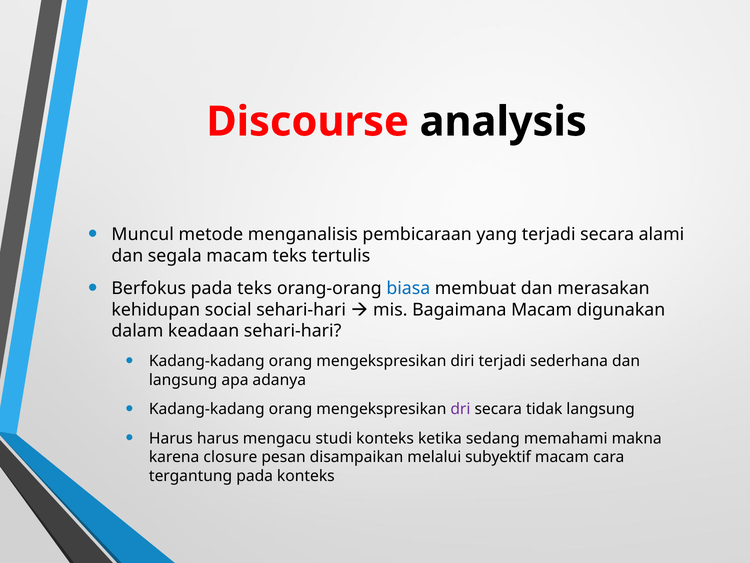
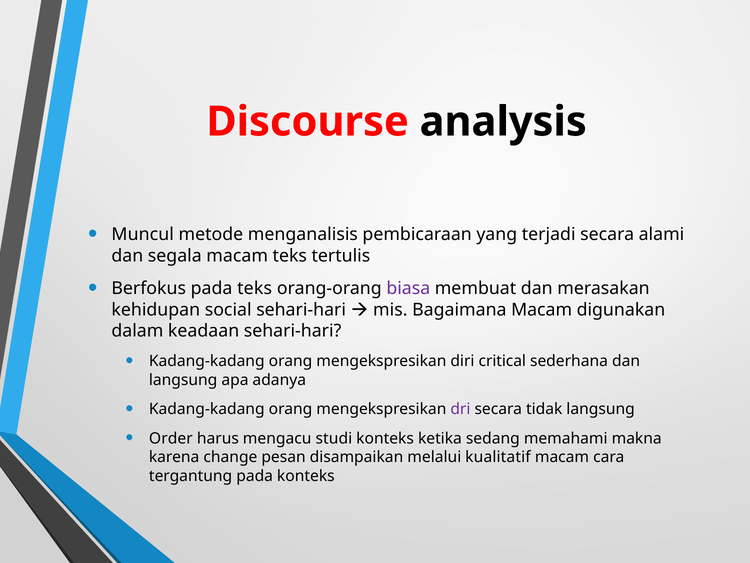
biasa colour: blue -> purple
diri terjadi: terjadi -> critical
Harus at (171, 438): Harus -> Order
closure: closure -> change
subyektif: subyektif -> kualitatif
